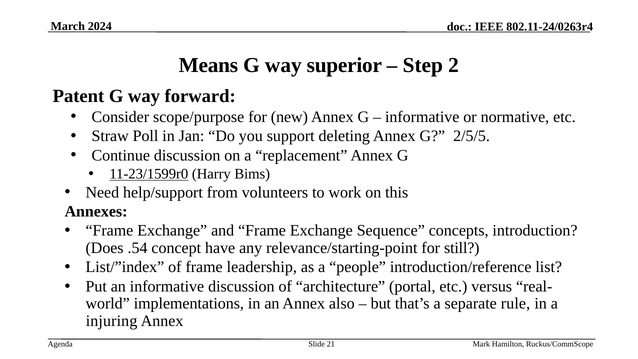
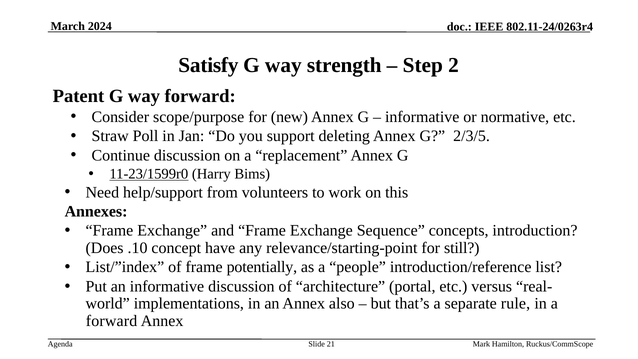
Means: Means -> Satisfy
superior: superior -> strength
2/5/5: 2/5/5 -> 2/3/5
.54: .54 -> .10
leadership: leadership -> potentially
injuring at (112, 321): injuring -> forward
